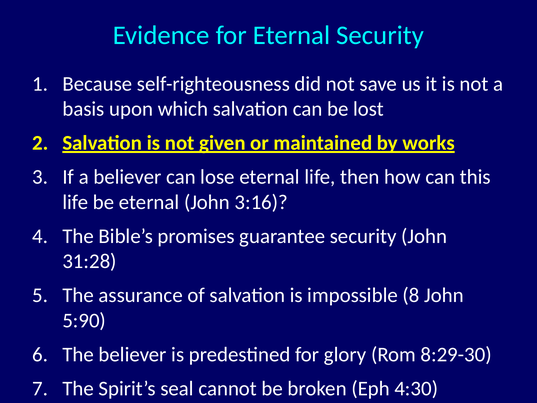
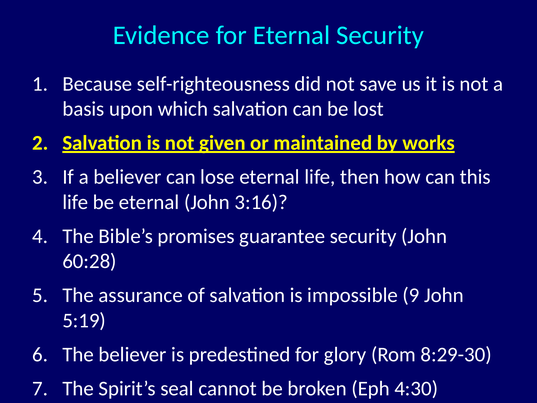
31:28: 31:28 -> 60:28
impossible 8: 8 -> 9
5:90: 5:90 -> 5:19
